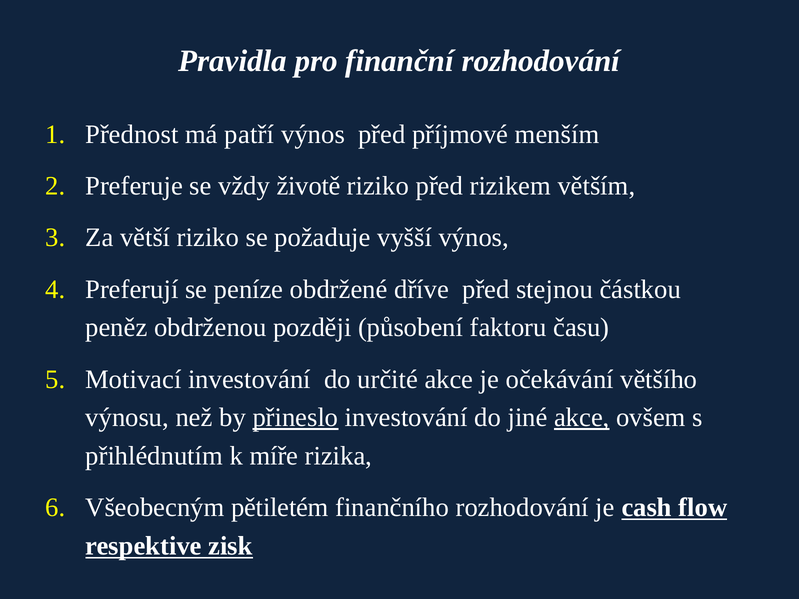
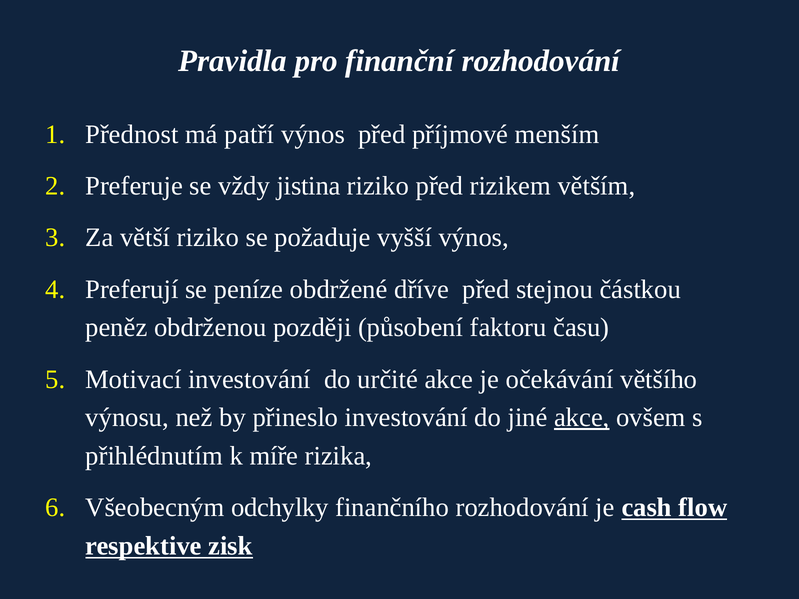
životě: životě -> jistina
přineslo underline: present -> none
pětiletém: pětiletém -> odchylky
